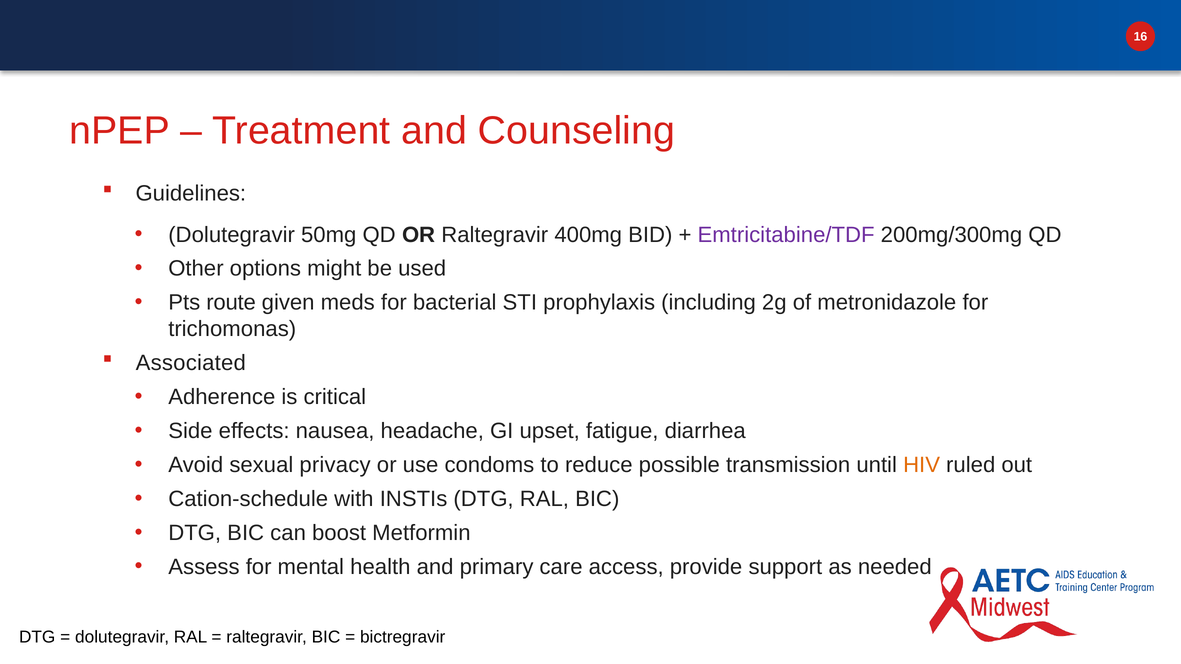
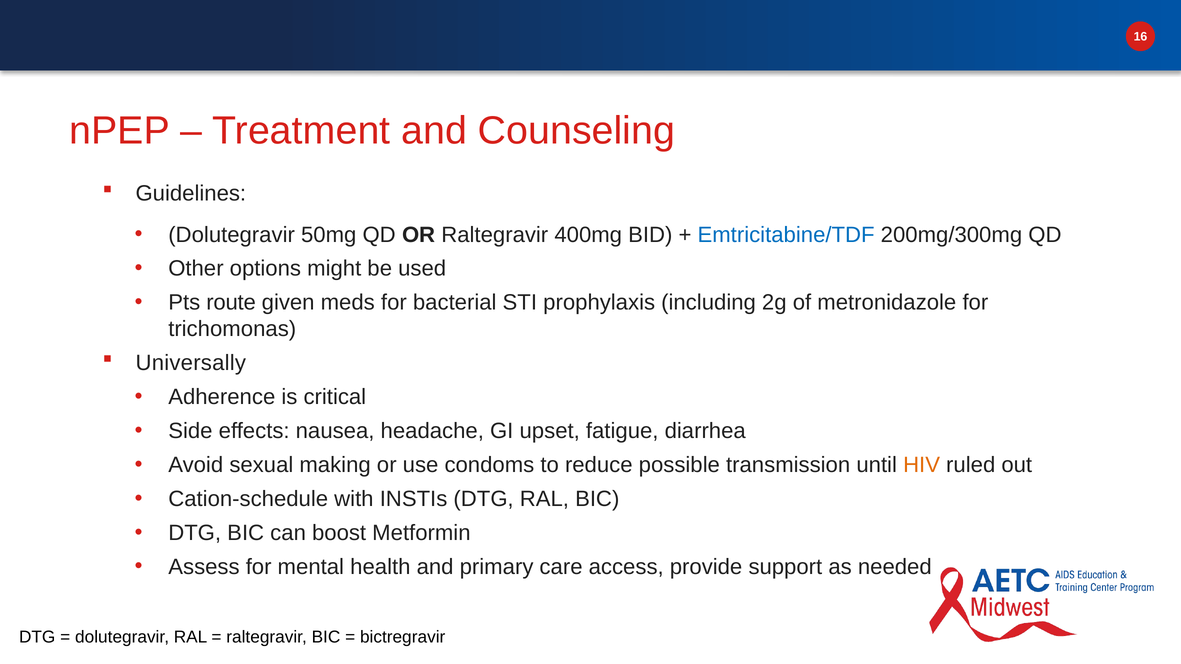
Emtricitabine/TDF colour: purple -> blue
Associated: Associated -> Universally
privacy: privacy -> making
